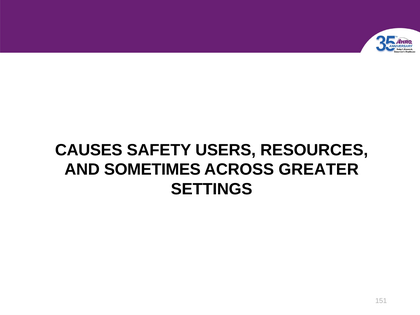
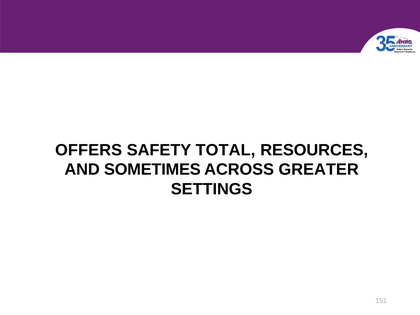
CAUSES: CAUSES -> OFFERS
USERS: USERS -> TOTAL
